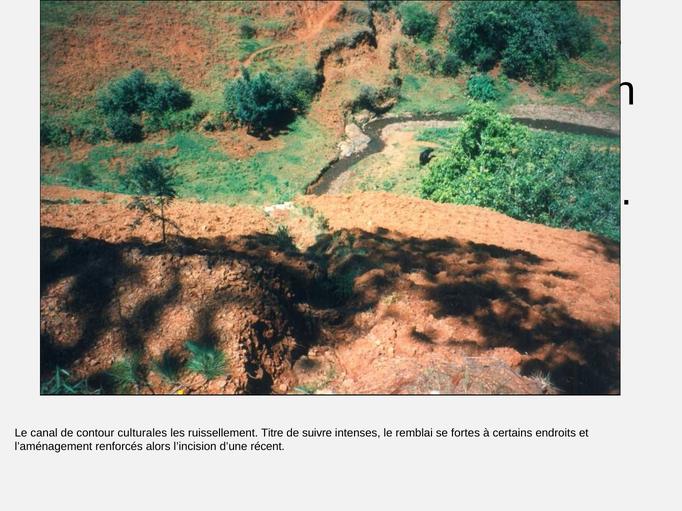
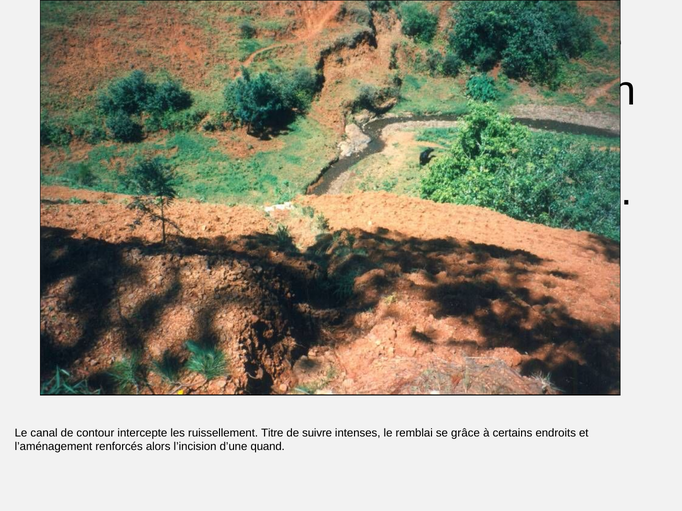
culturales: culturales -> intercepte
fortes: fortes -> grâce
récent: récent -> quand
